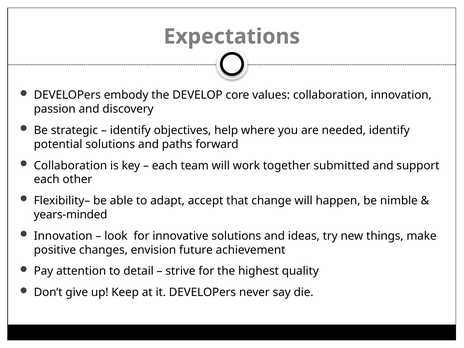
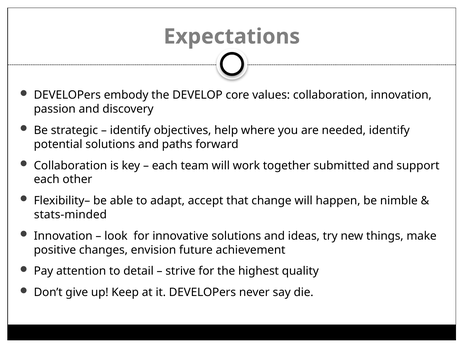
years-minded: years-minded -> stats-minded
